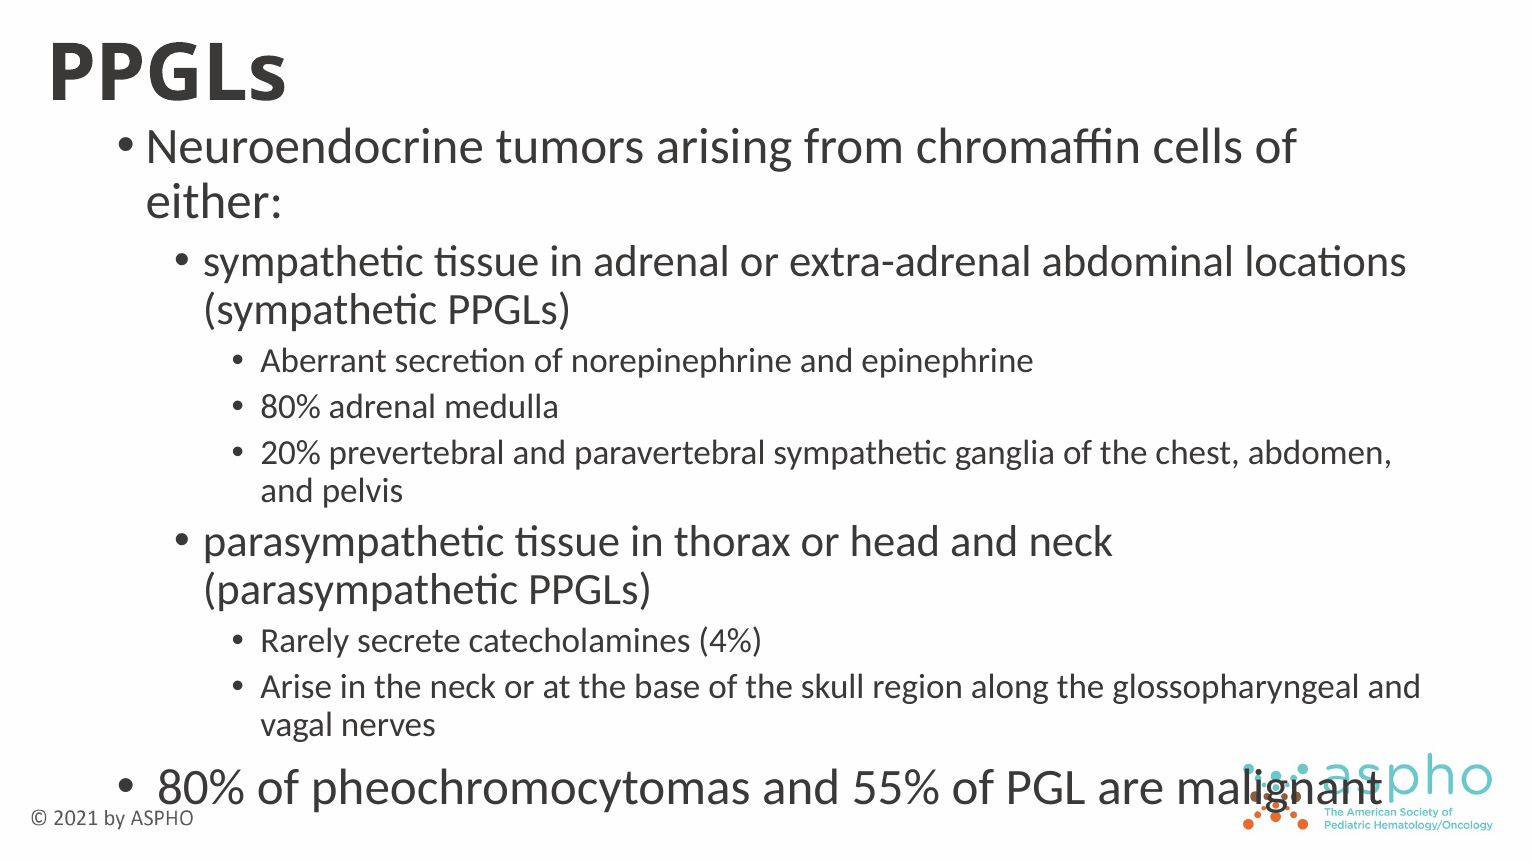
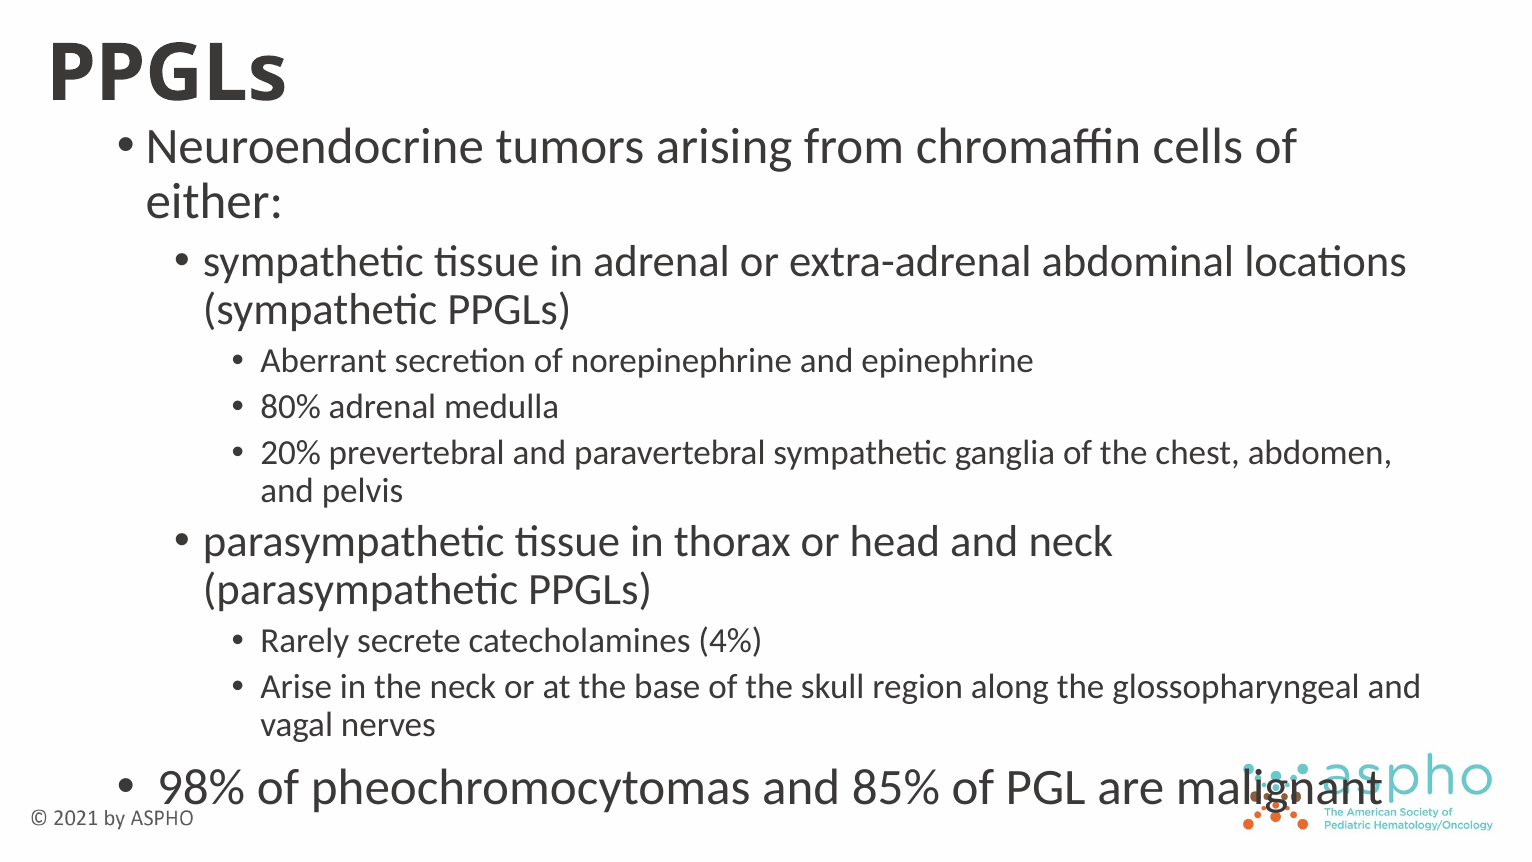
80% at (201, 787): 80% -> 98%
55%: 55% -> 85%
